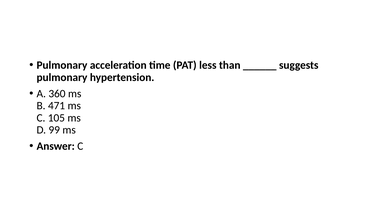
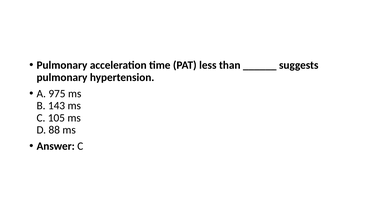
360: 360 -> 975
471: 471 -> 143
99: 99 -> 88
